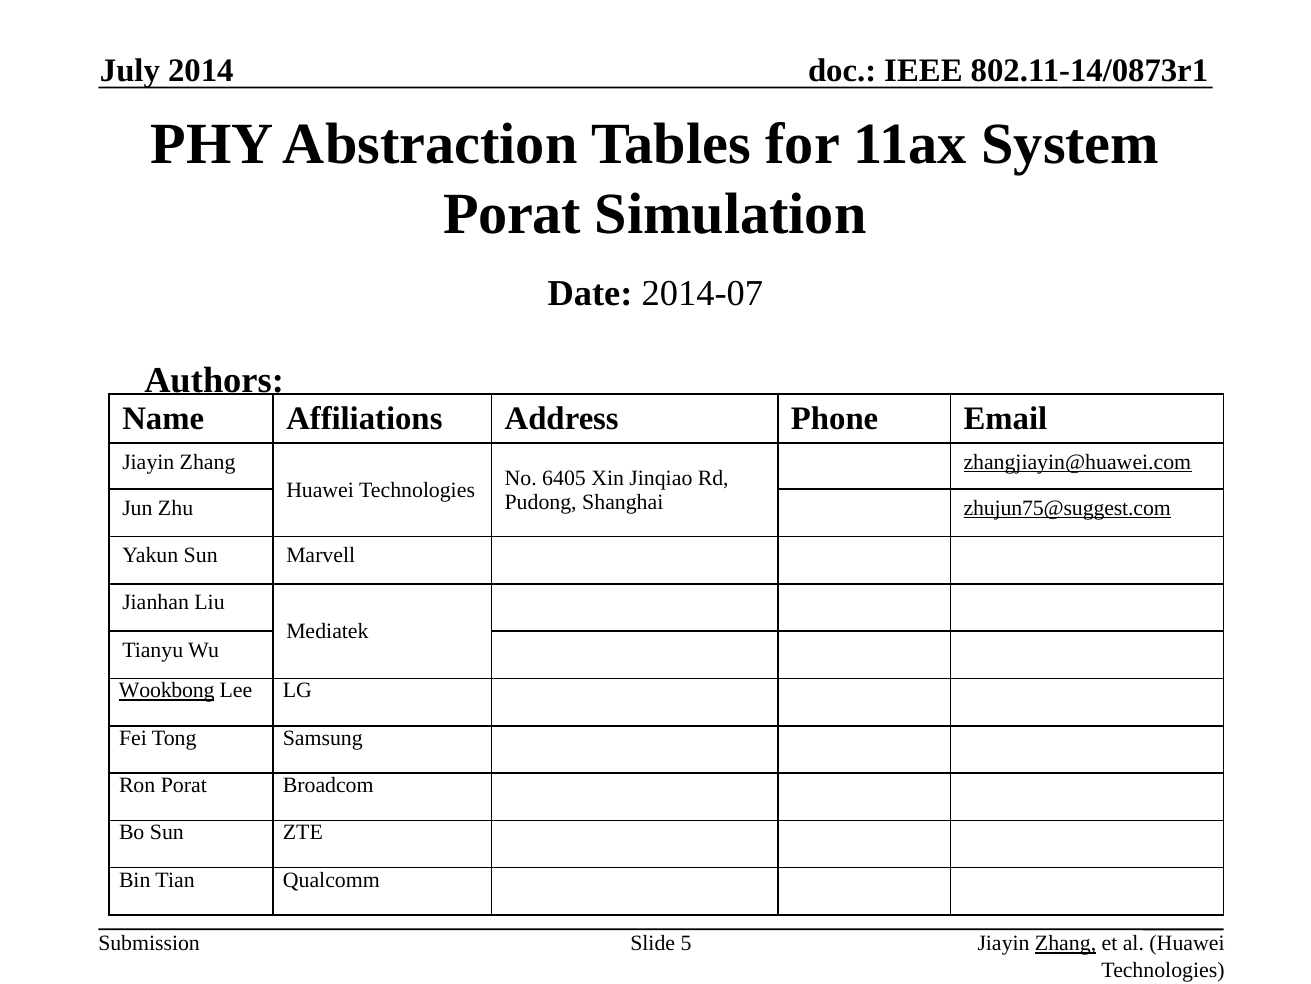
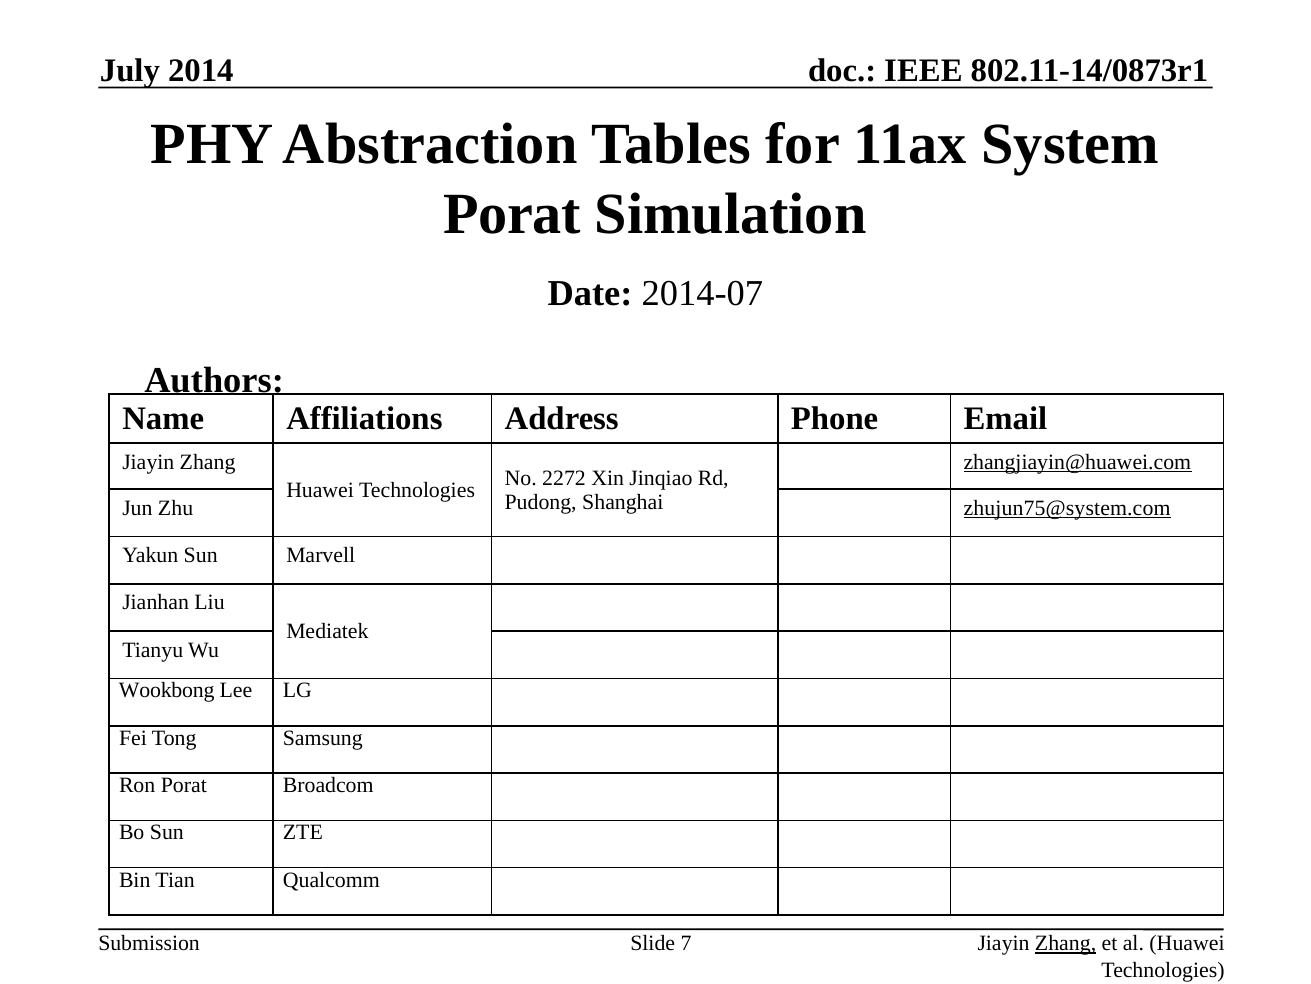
6405: 6405 -> 2272
zhujun75@suggest.com: zhujun75@suggest.com -> zhujun75@system.com
Wookbong underline: present -> none
5: 5 -> 7
